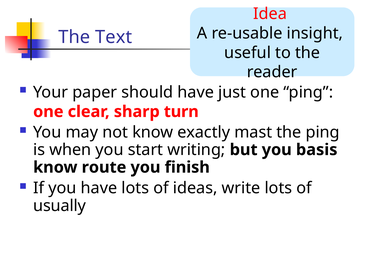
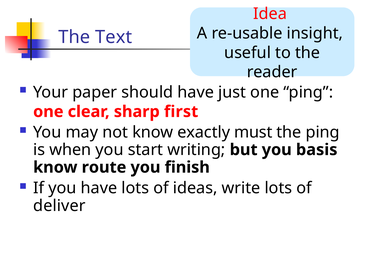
turn: turn -> first
mast: mast -> must
usually: usually -> deliver
